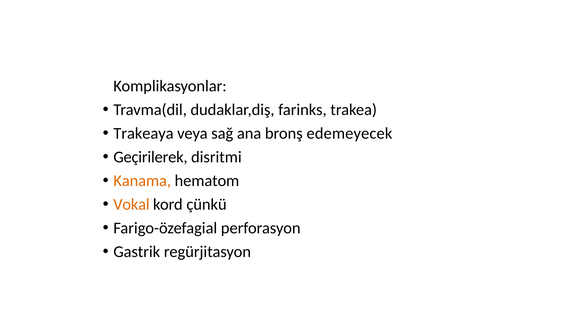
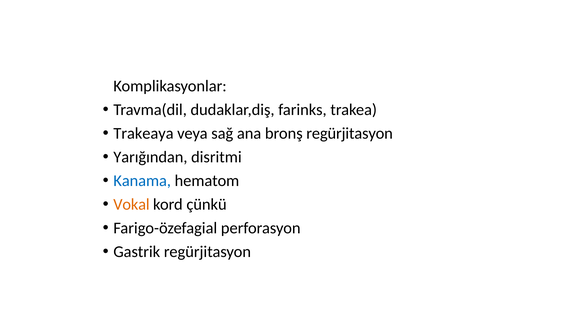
bronş edemeyecek: edemeyecek -> regürjitasyon
Geçirilerek: Geçirilerek -> Yarığından
Kanama colour: orange -> blue
